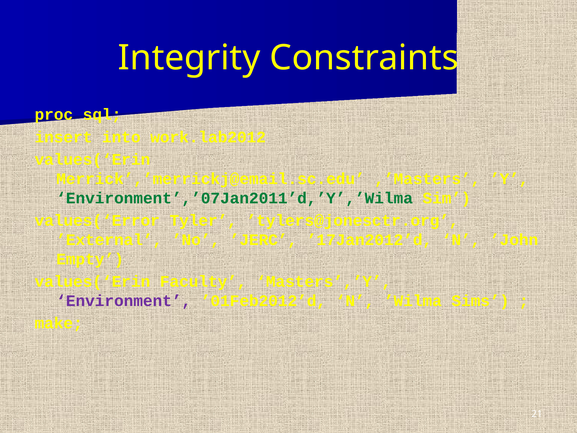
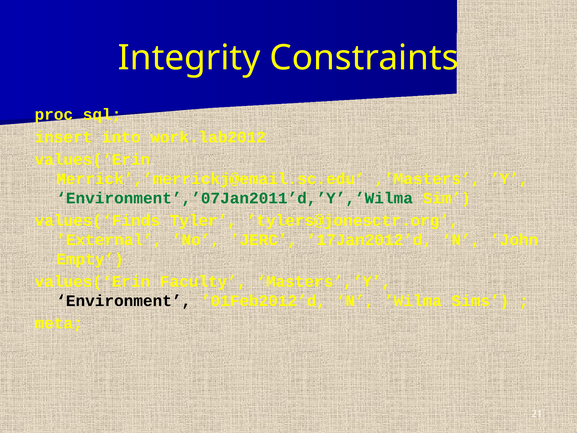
values(‘Error: values(‘Error -> values(‘Finds
Environment colour: purple -> black
make: make -> meta
